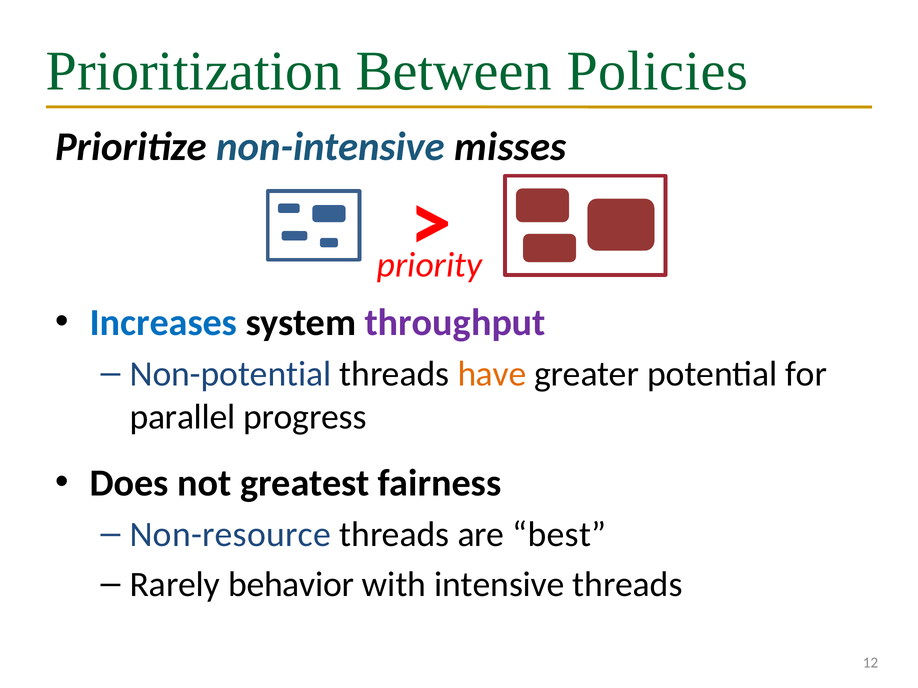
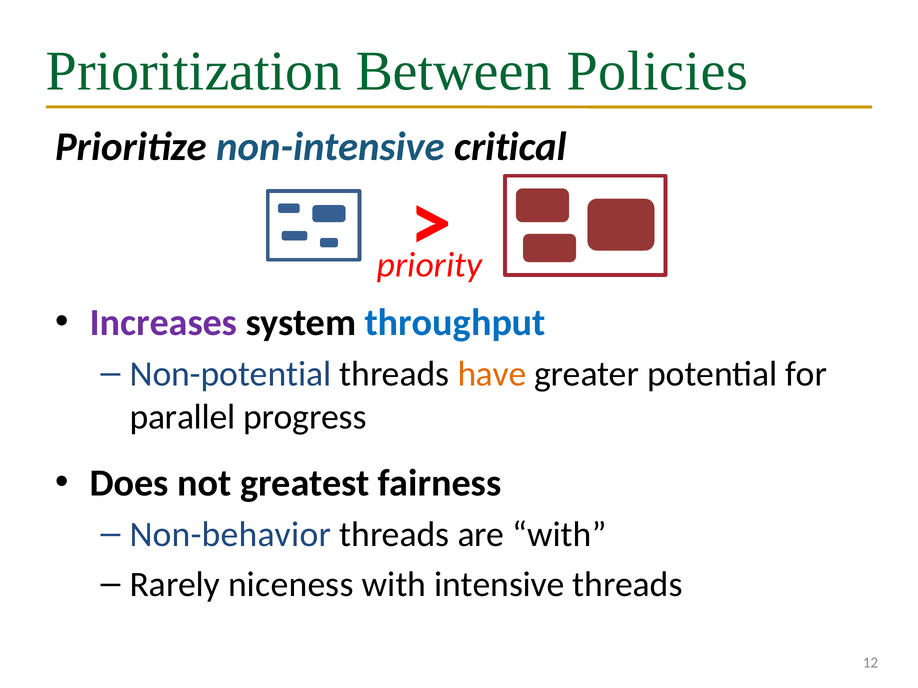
misses: misses -> critical
Increases colour: blue -> purple
throughput colour: purple -> blue
Non-resource: Non-resource -> Non-behavior
are best: best -> with
behavior: behavior -> niceness
